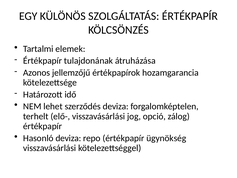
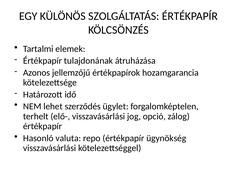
szerződés deviza: deviza -> ügylet
Hasonló deviza: deviza -> valuta
